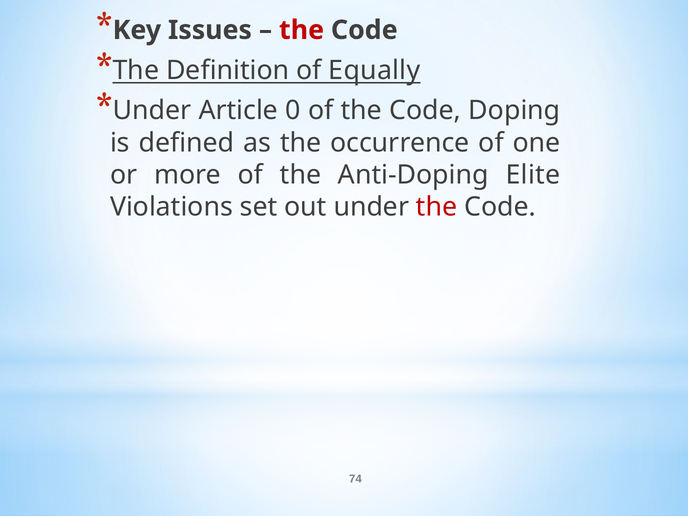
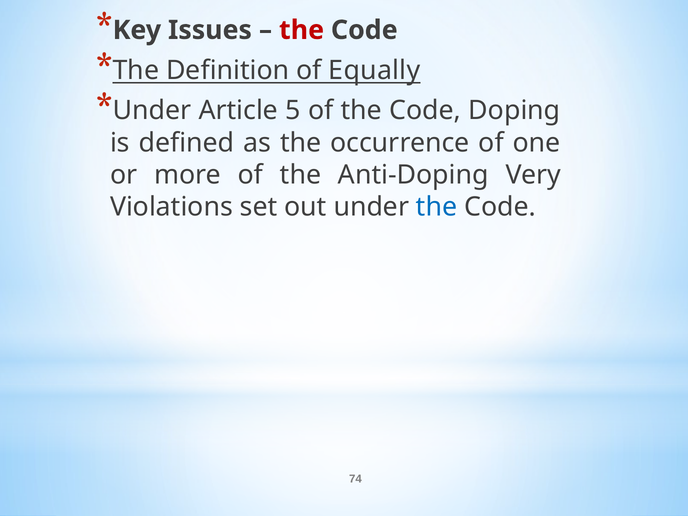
0: 0 -> 5
Elite: Elite -> Very
the at (437, 207) colour: red -> blue
